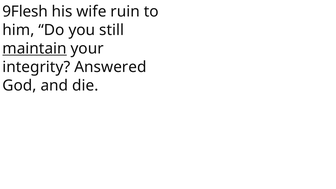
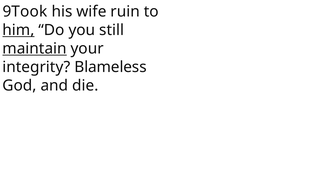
9Flesh: 9Flesh -> 9Took
him underline: none -> present
Answered: Answered -> Blameless
